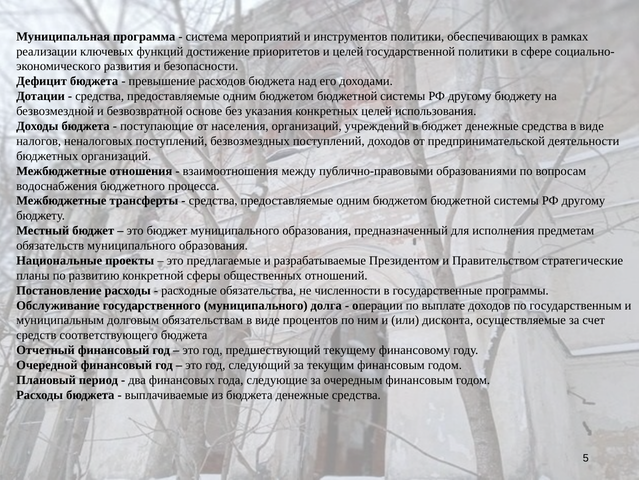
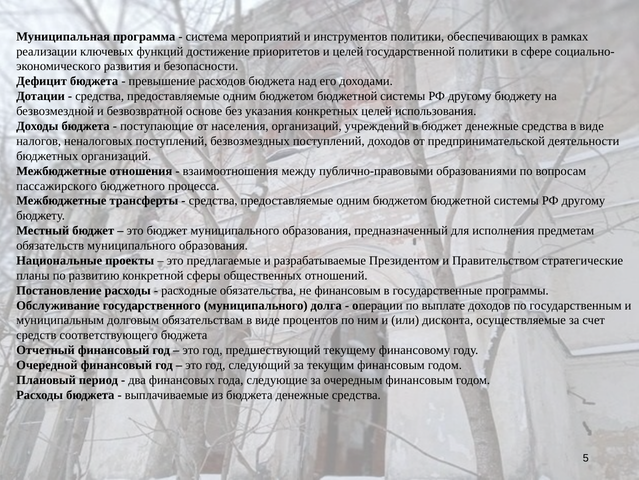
водоснабжения: водоснабжения -> пассажирского
не численности: численности -> финансовым
